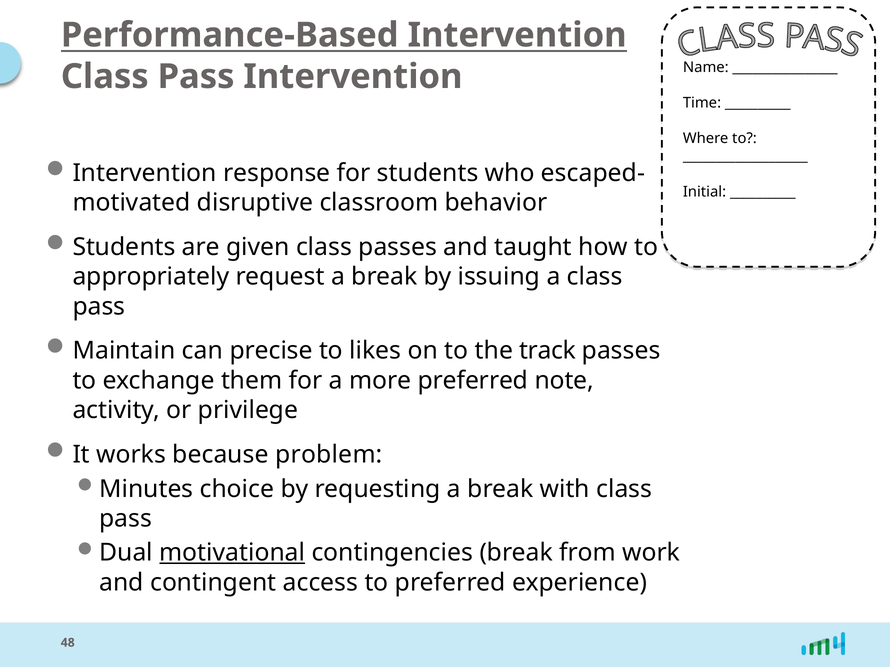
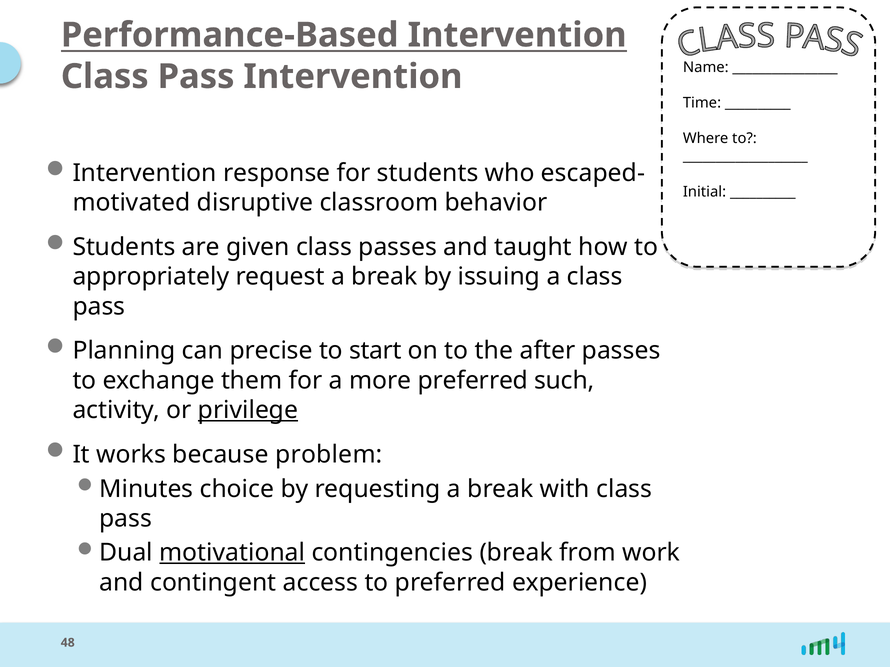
Maintain: Maintain -> Planning
likes: likes -> start
track: track -> after
note: note -> such
privilege underline: none -> present
